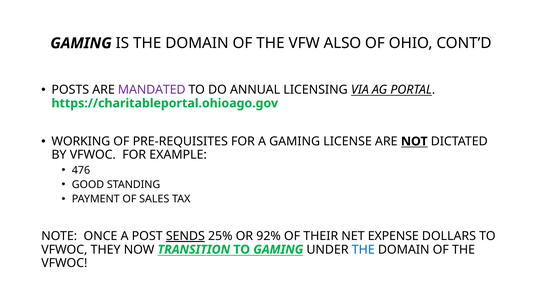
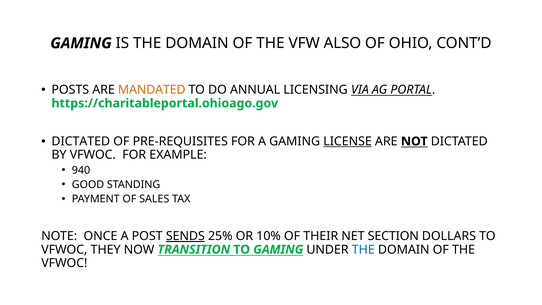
MANDATED colour: purple -> orange
WORKING at (81, 141): WORKING -> DICTATED
LICENSE underline: none -> present
476: 476 -> 940
92%: 92% -> 10%
EXPENSE: EXPENSE -> SECTION
